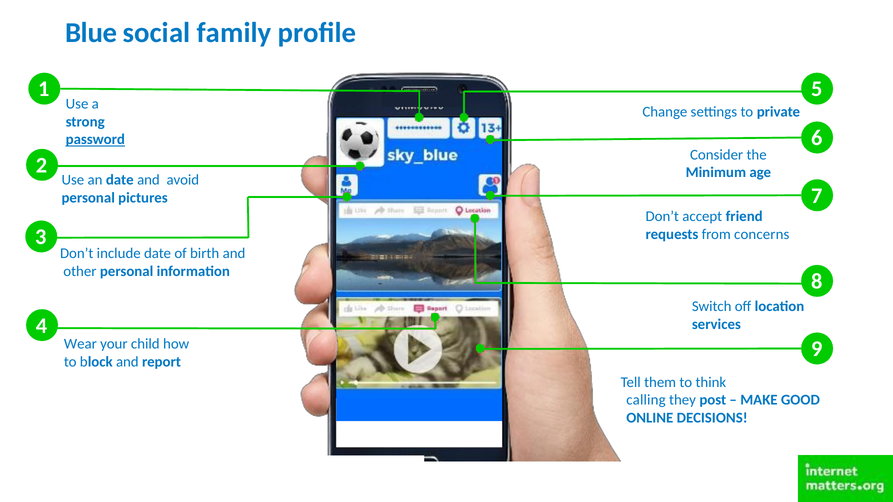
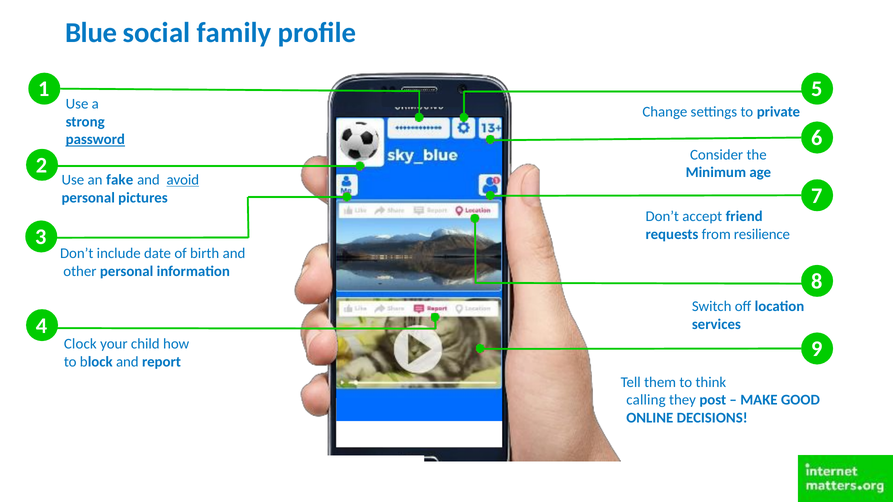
an date: date -> fake
avoid underline: none -> present
concerns: concerns -> resilience
Wear: Wear -> Clock
